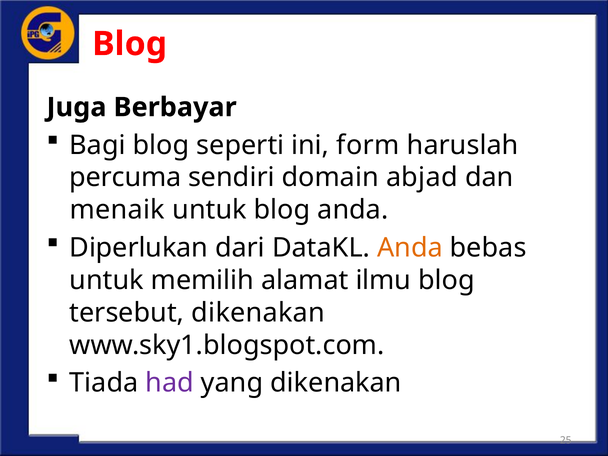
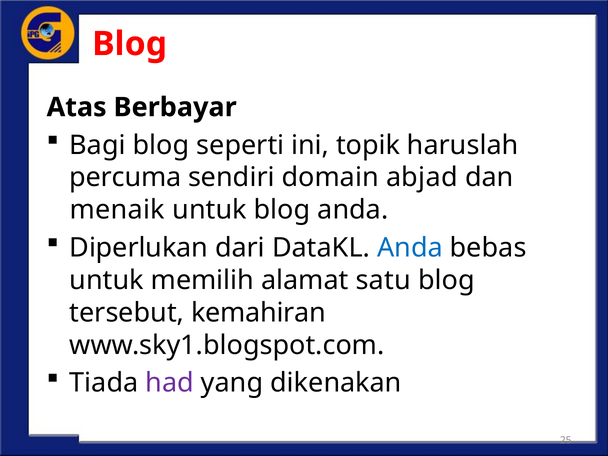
Juga: Juga -> Atas
form: form -> topik
Anda at (410, 248) colour: orange -> blue
ilmu: ilmu -> satu
tersebut dikenakan: dikenakan -> kemahiran
